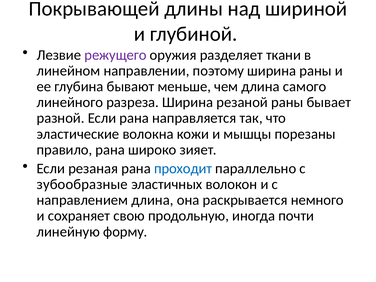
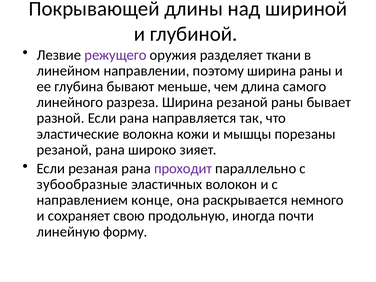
правило at (64, 150): правило -> резаной
проходит colour: blue -> purple
направлением длина: длина -> конце
